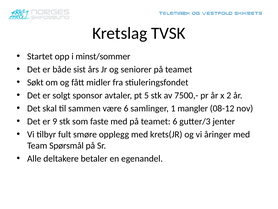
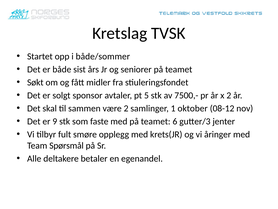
minst/sommer: minst/sommer -> både/sommer
være 6: 6 -> 2
mangler: mangler -> oktober
